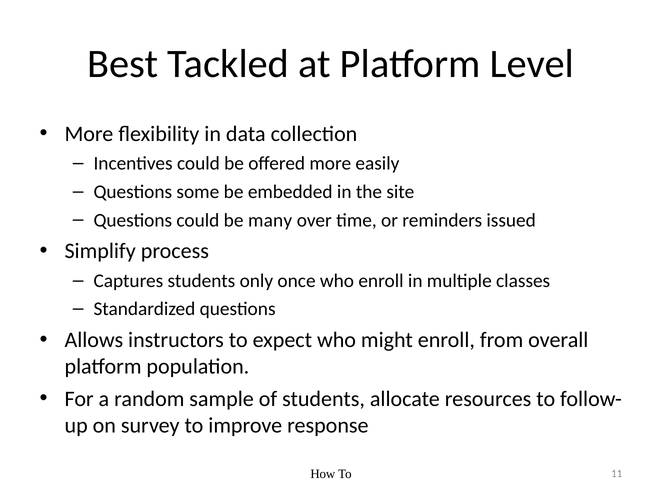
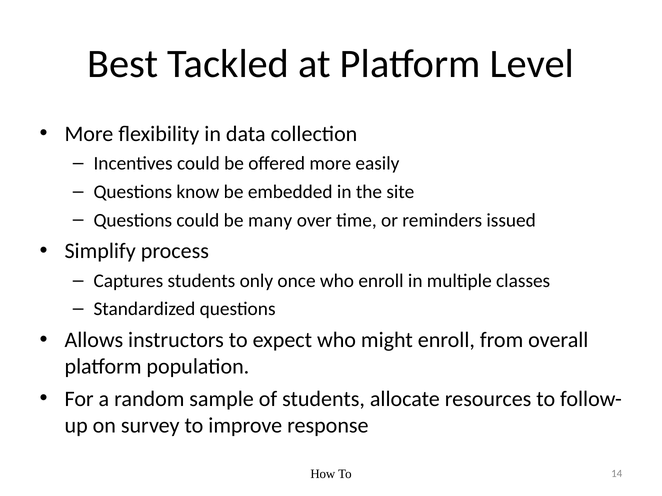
some: some -> know
11: 11 -> 14
